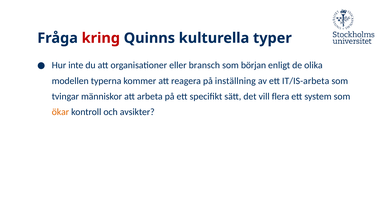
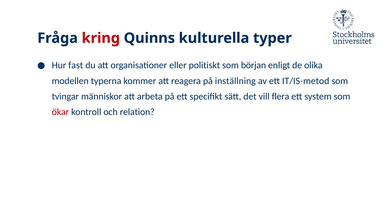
inte: inte -> fast
bransch: bransch -> politiskt
IT/IS-arbeta: IT/IS-arbeta -> IT/IS-metod
ökar colour: orange -> red
avsikter: avsikter -> relation
